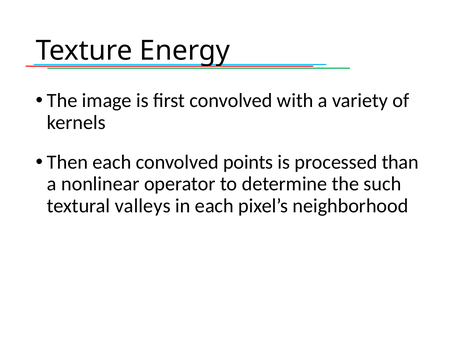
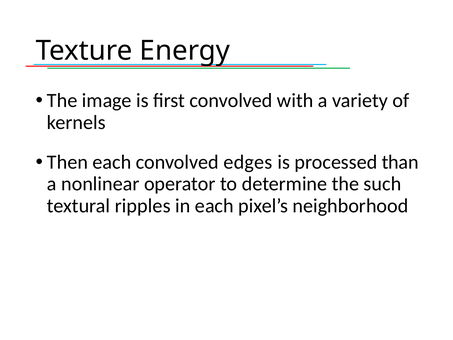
points: points -> edges
valleys: valleys -> ripples
